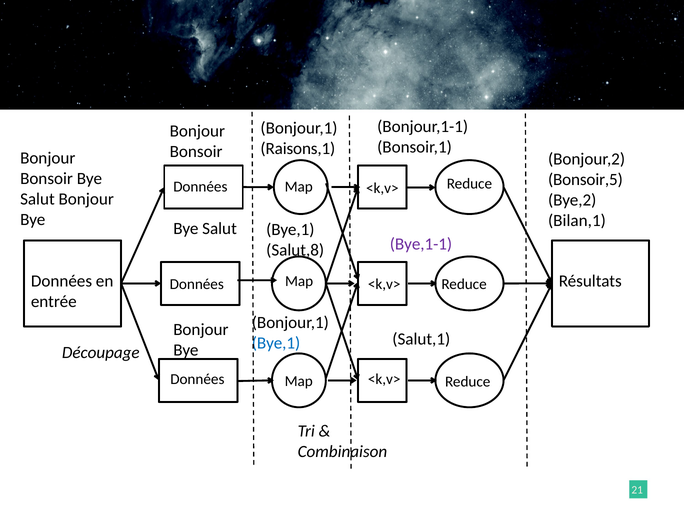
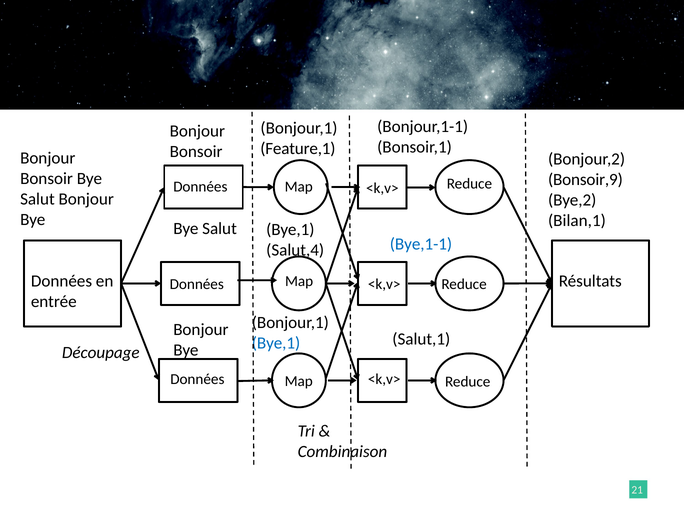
Raisons,1: Raisons,1 -> Feature,1
Bonsoir,5: Bonsoir,5 -> Bonsoir,9
Bye,1-1 colour: purple -> blue
Salut,8: Salut,8 -> Salut,4
